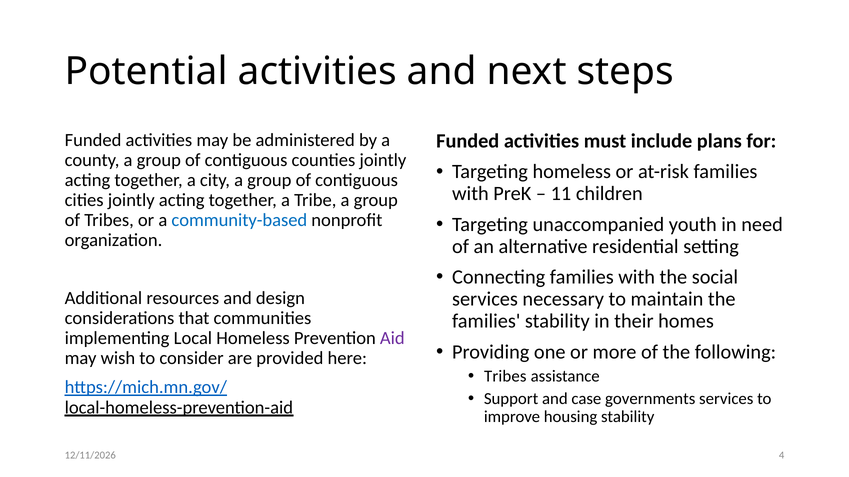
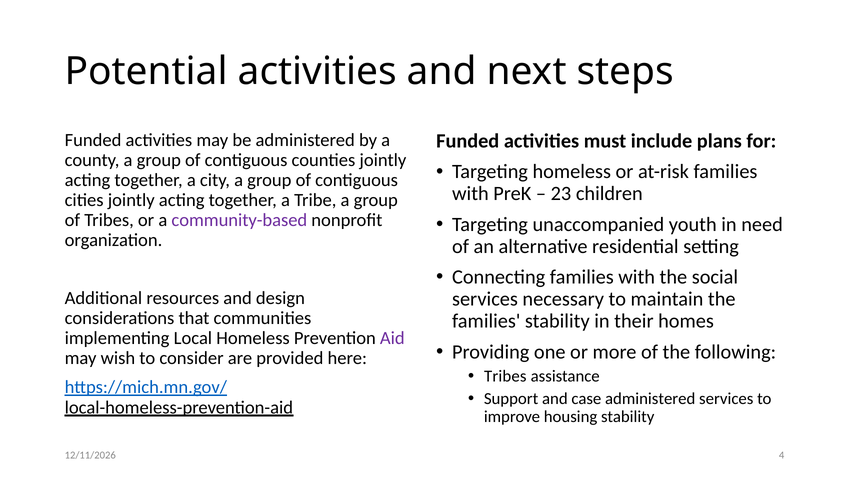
11: 11 -> 23
community-based colour: blue -> purple
case governments: governments -> administered
